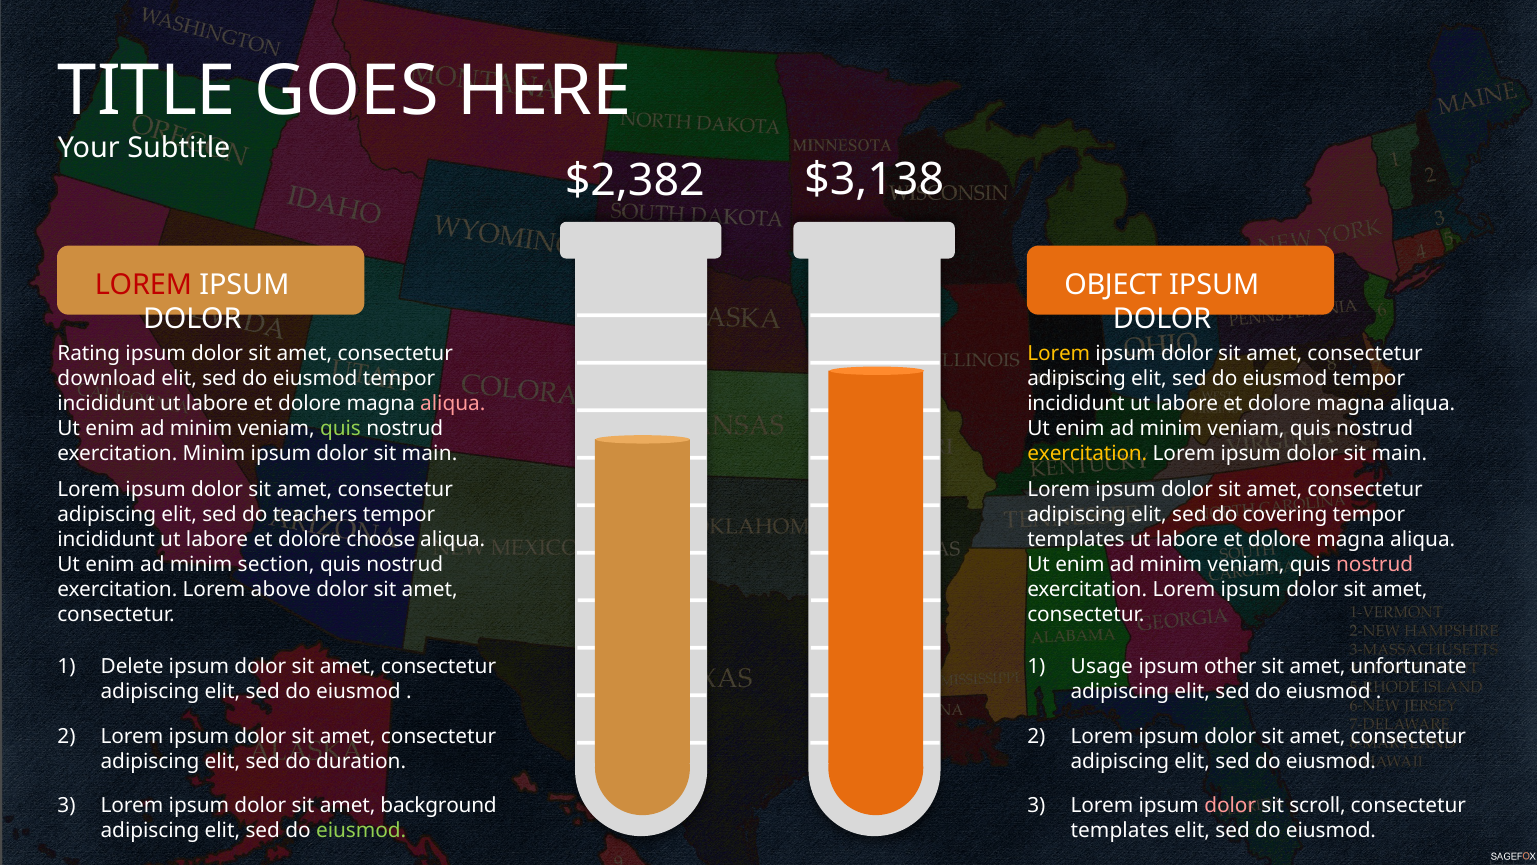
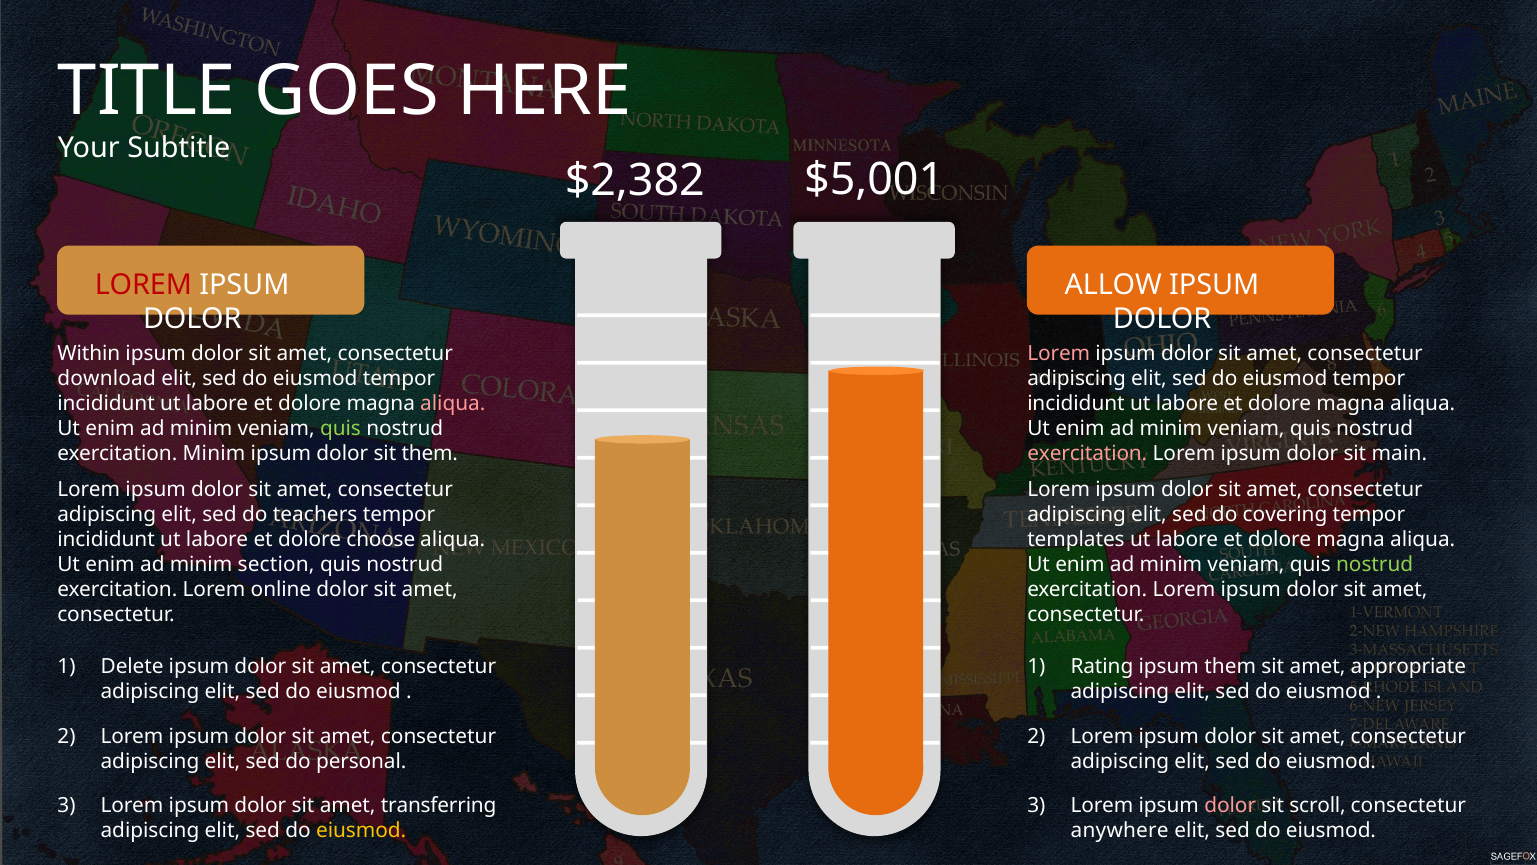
$3,138: $3,138 -> $5,001
OBJECT: OBJECT -> ALLOW
Rating: Rating -> Within
Lorem at (1059, 353) colour: yellow -> pink
main at (430, 453): main -> them
exercitation at (1087, 453) colour: yellow -> pink
nostrud at (1375, 565) colour: pink -> light green
above: above -> online
Usage: Usage -> Rating
ipsum other: other -> them
unfortunate: unfortunate -> appropriate
duration: duration -> personal
background: background -> transferring
eiusmod at (361, 830) colour: light green -> yellow
templates at (1120, 830): templates -> anywhere
